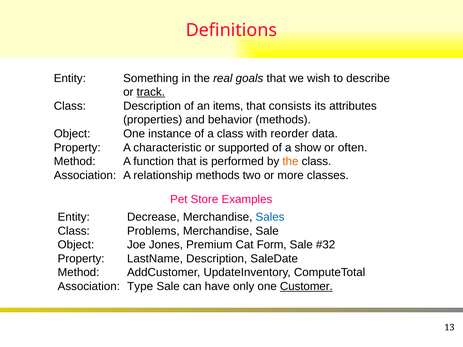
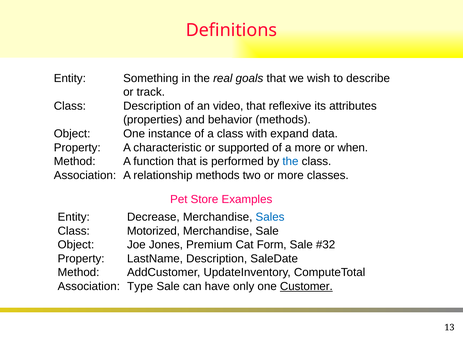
track underline: present -> none
items: items -> video
consists: consists -> reflexive
reorder: reorder -> expand
a show: show -> more
often: often -> when
the at (290, 162) colour: orange -> blue
Problems: Problems -> Motorized
